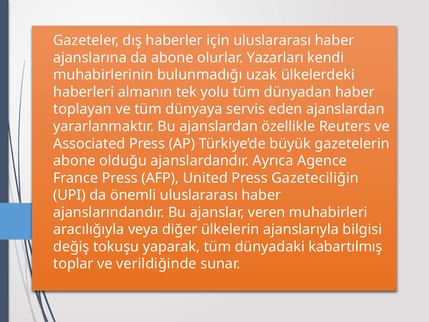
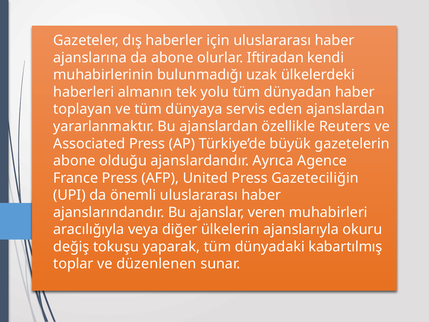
Yazarları: Yazarları -> Iftiradan
bilgisi: bilgisi -> okuru
verildiğinde: verildiğinde -> düzenlenen
